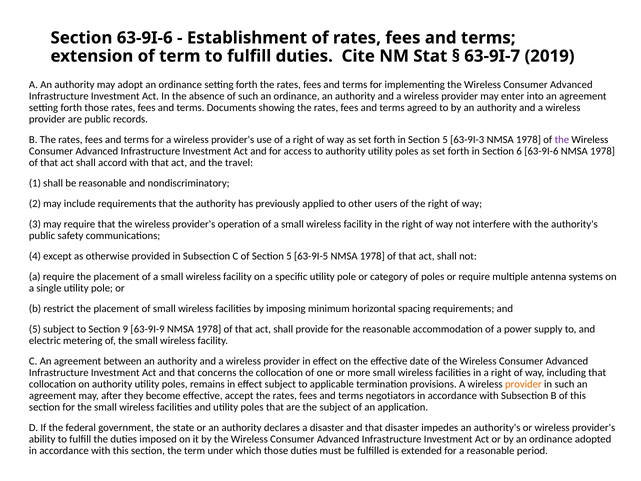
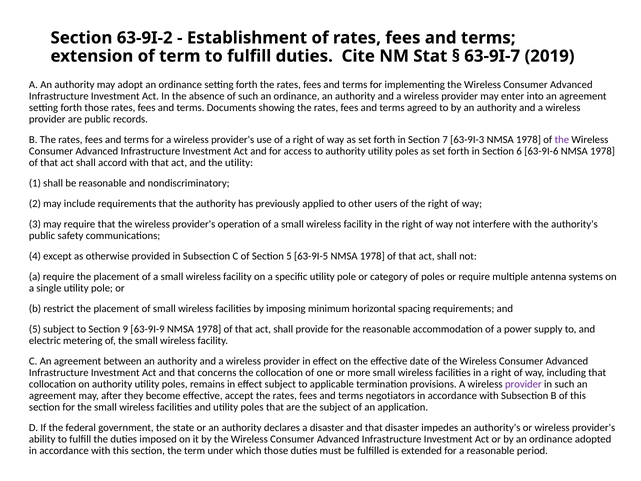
Section 63-9I-6: 63-9I-6 -> 63-9I-2
in Section 5: 5 -> 7
the travel: travel -> utility
provider at (523, 384) colour: orange -> purple
